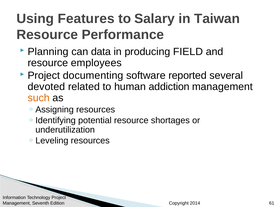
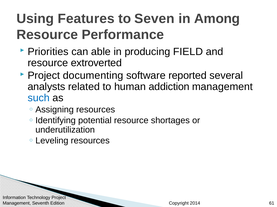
Salary: Salary -> Seven
Taiwan: Taiwan -> Among
Planning: Planning -> Priorities
data: data -> able
employees: employees -> extroverted
devoted: devoted -> analysts
such colour: orange -> blue
